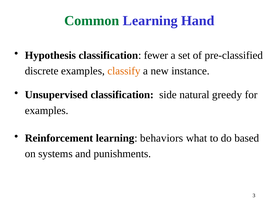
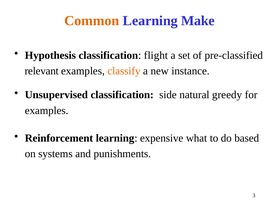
Common colour: green -> orange
Hand: Hand -> Make
fewer: fewer -> flight
discrete: discrete -> relevant
behaviors: behaviors -> expensive
